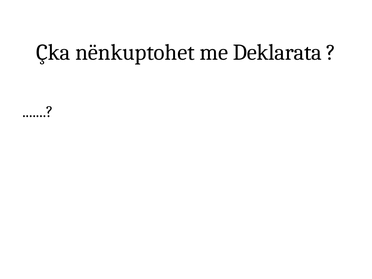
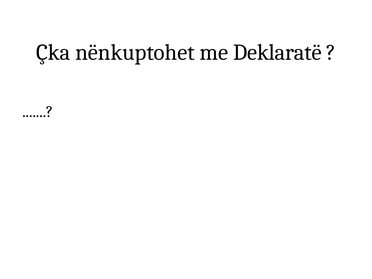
Deklarata: Deklarata -> Deklaratë
